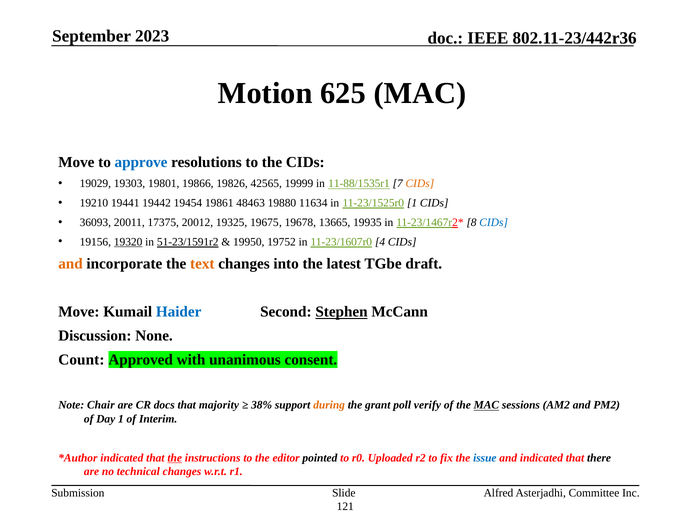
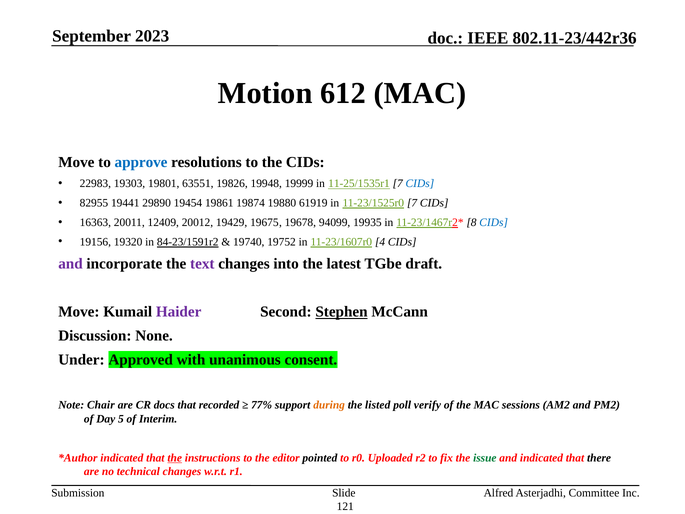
625: 625 -> 612
19029: 19029 -> 22983
19866: 19866 -> 63551
42565: 42565 -> 19948
11-88/1535r1: 11-88/1535r1 -> 11-25/1535r1
CIDs at (420, 183) colour: orange -> blue
19210: 19210 -> 82955
19442: 19442 -> 29890
48463: 48463 -> 19874
11634: 11634 -> 61919
11-23/1525r0 1: 1 -> 7
36093: 36093 -> 16363
17375: 17375 -> 12409
19325: 19325 -> 19429
13665: 13665 -> 94099
19320 underline: present -> none
51-23/1591r2: 51-23/1591r2 -> 84-23/1591r2
19950: 19950 -> 19740
and at (71, 264) colour: orange -> purple
text colour: orange -> purple
Haider colour: blue -> purple
Count: Count -> Under
majority: majority -> recorded
38%: 38% -> 77%
grant: grant -> listed
MAC at (486, 405) underline: present -> none
Day 1: 1 -> 5
issue colour: blue -> green
